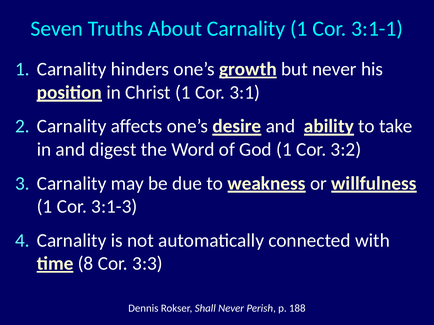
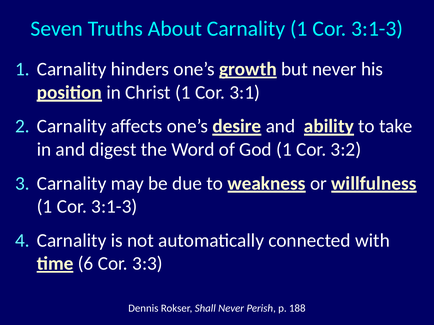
Carnality 1 Cor 3:1-1: 3:1-1 -> 3:1-3
8: 8 -> 6
